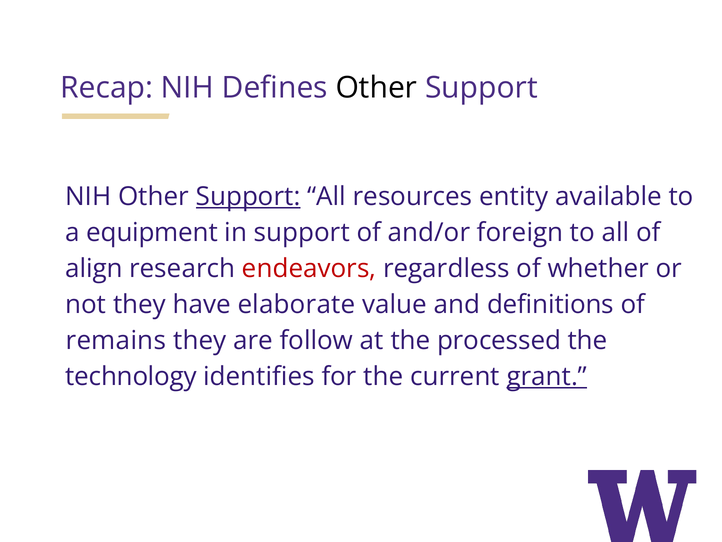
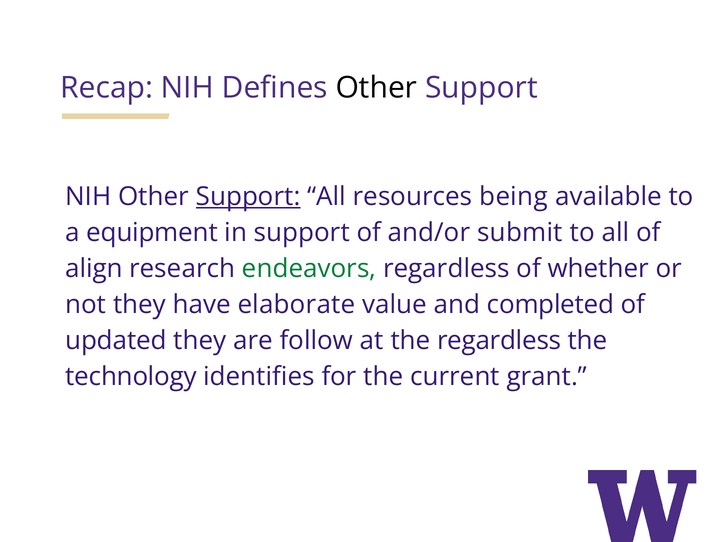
entity: entity -> being
foreign: foreign -> submit
endeavors colour: red -> green
definitions: definitions -> completed
remains: remains -> updated
the processed: processed -> regardless
grant underline: present -> none
